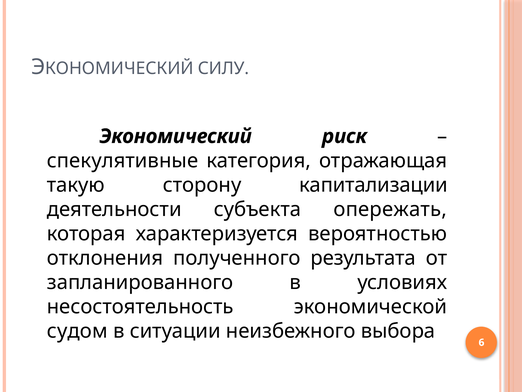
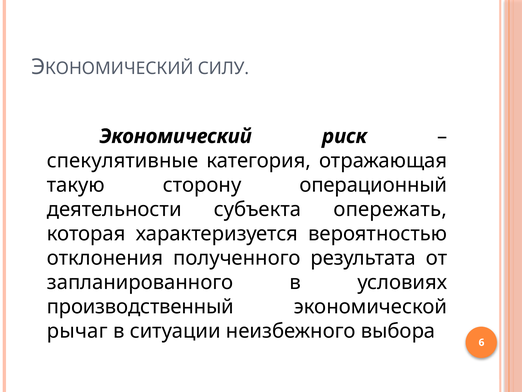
капитализации: капитализации -> операционный
несостоятельность: несостоятельность -> производственный
судом: судом -> рычаг
